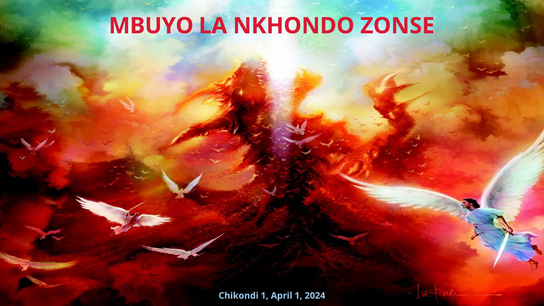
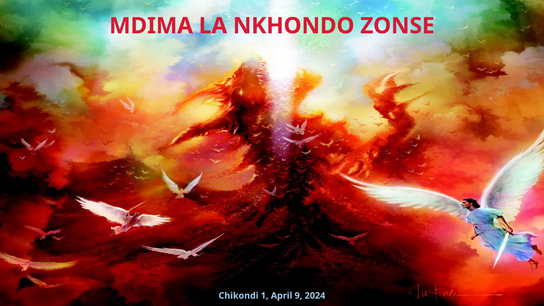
MBUYO: MBUYO -> MDIMA
April 1: 1 -> 9
